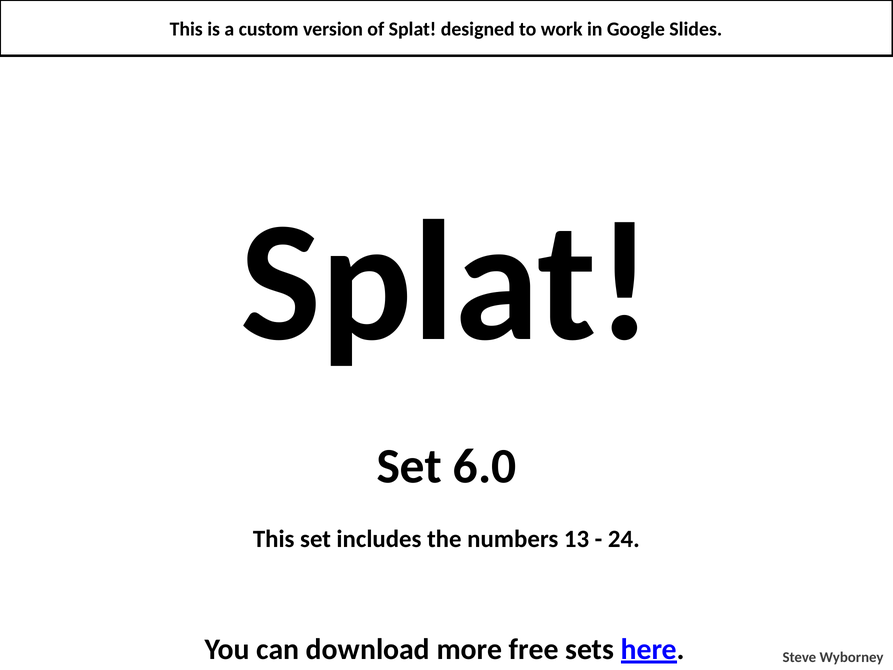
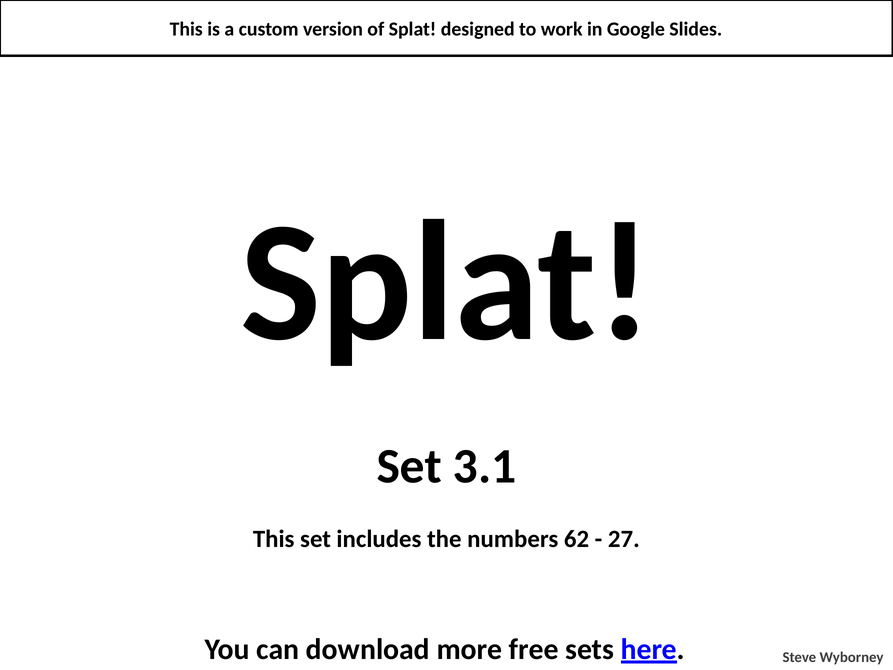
6.0: 6.0 -> 3.1
13: 13 -> 62
24: 24 -> 27
